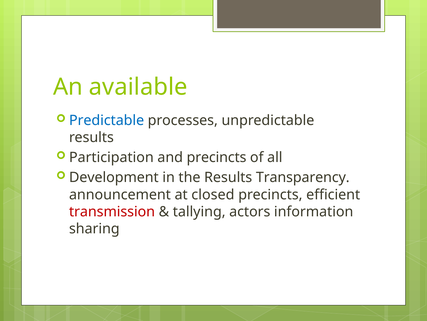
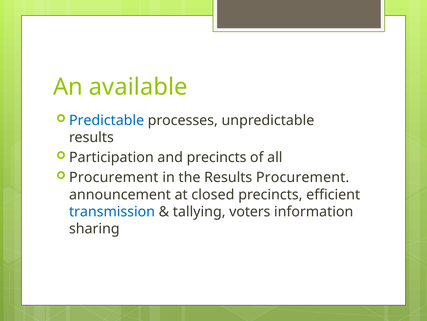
Development at (114, 177): Development -> Procurement
Results Transparency: Transparency -> Procurement
transmission colour: red -> blue
actors: actors -> voters
